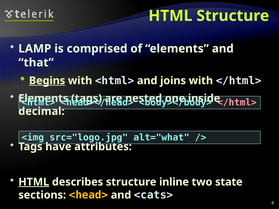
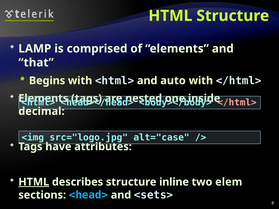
Begins underline: present -> none
joins: joins -> auto
alt="what: alt="what -> alt="case
state: state -> elem
<head> colour: yellow -> light blue
<cats>: <cats> -> <sets>
